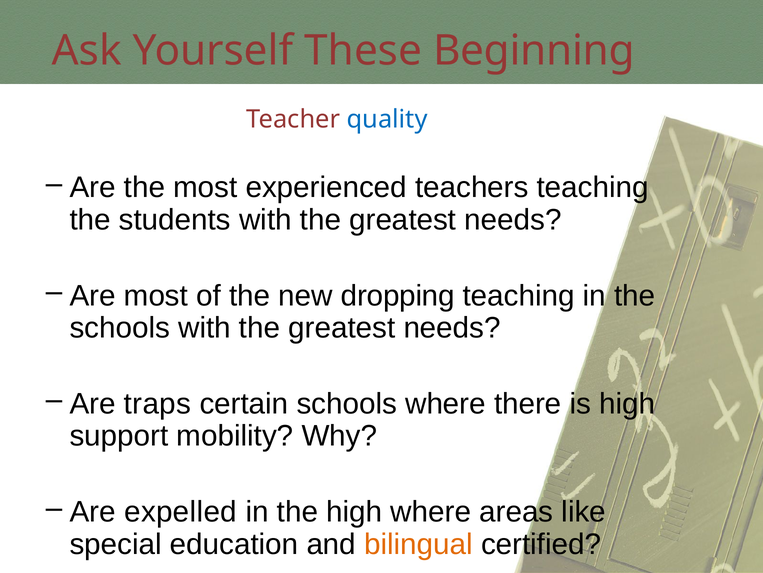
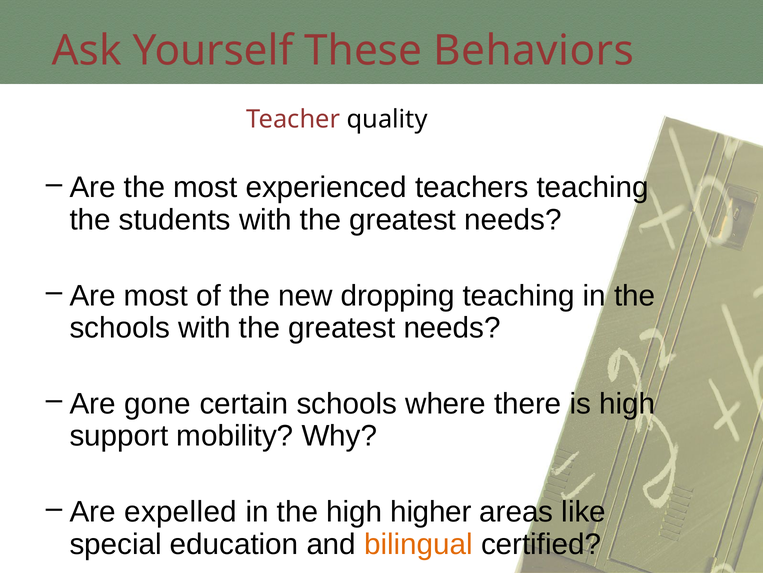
Beginning: Beginning -> Behaviors
quality colour: blue -> black
traps: traps -> gone
high where: where -> higher
